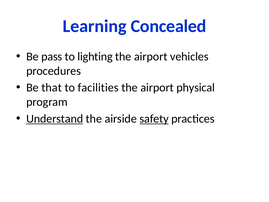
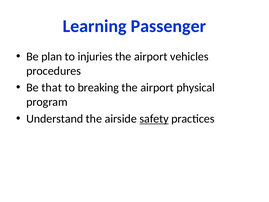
Concealed: Concealed -> Passenger
pass: pass -> plan
lighting: lighting -> injuries
facilities: facilities -> breaking
Understand underline: present -> none
